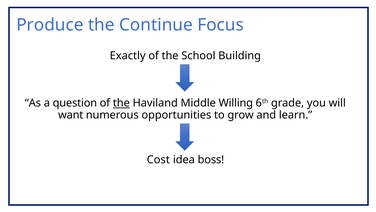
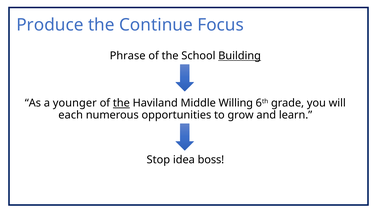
Exactly: Exactly -> Phrase
Building underline: none -> present
question: question -> younger
want: want -> each
Cost: Cost -> Stop
